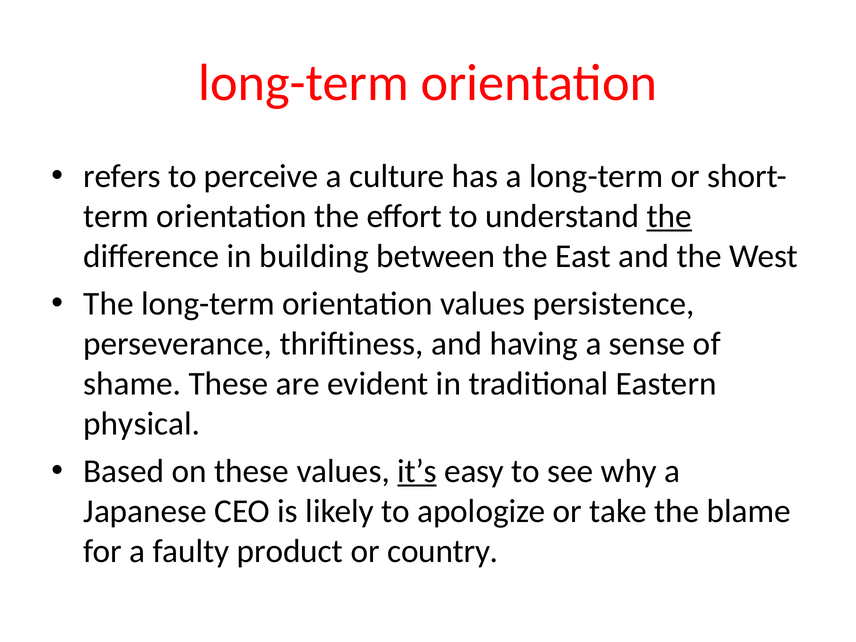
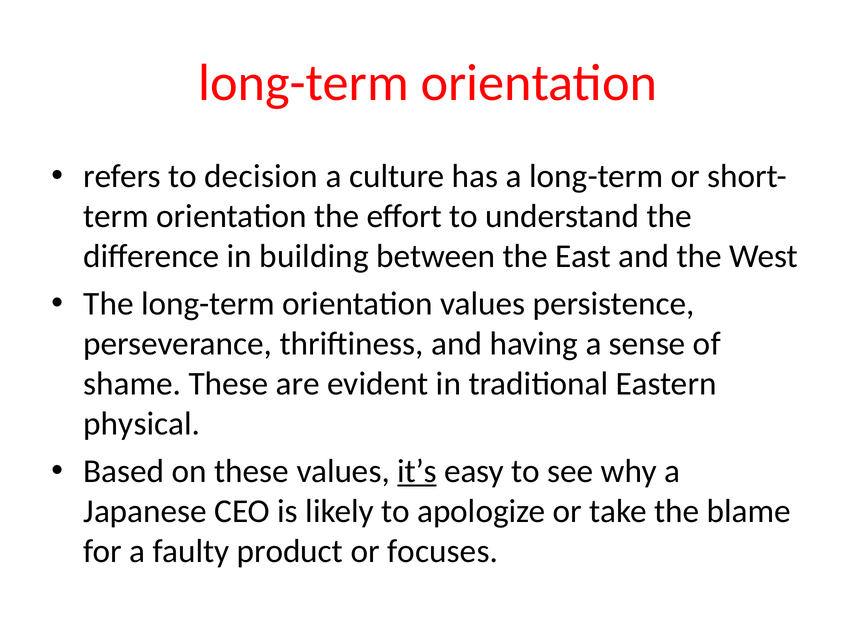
perceive: perceive -> decision
the at (669, 216) underline: present -> none
country: country -> focuses
